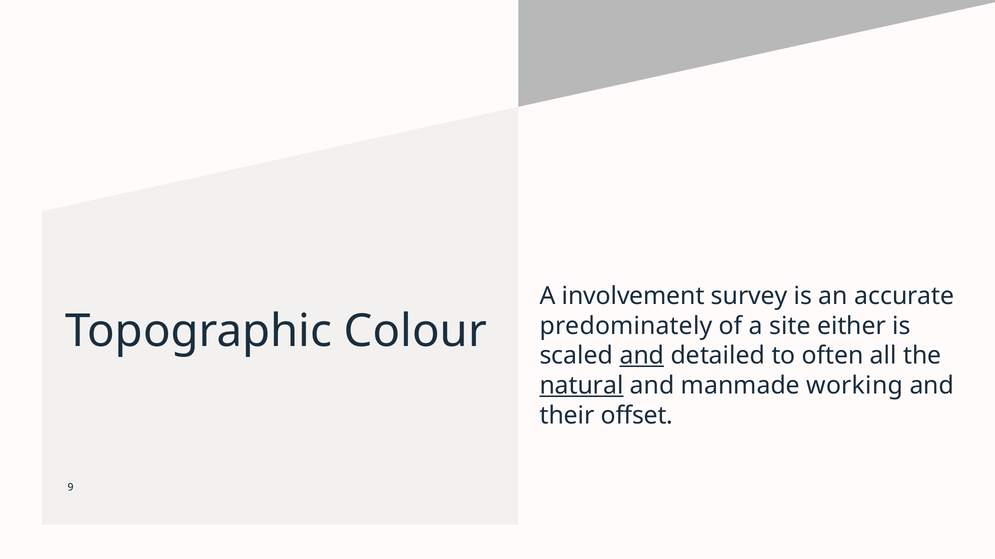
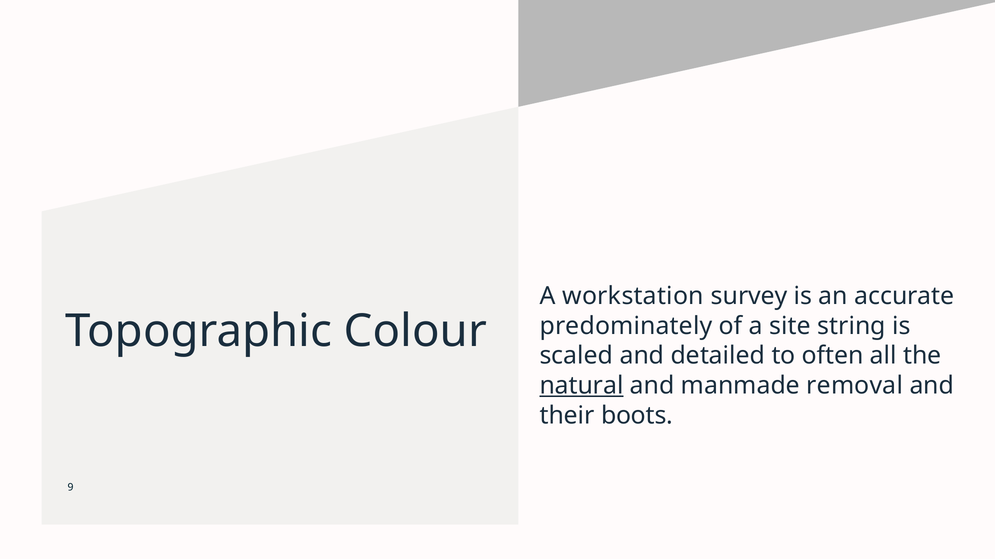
involvement: involvement -> workstation
either: either -> string
and at (642, 356) underline: present -> none
working: working -> removal
offset: offset -> boots
